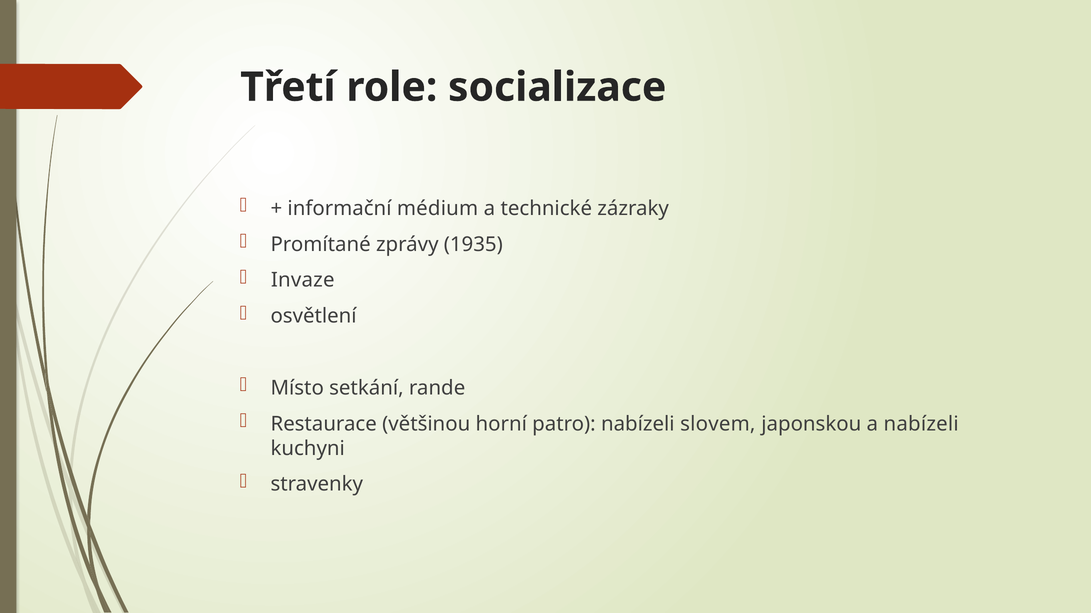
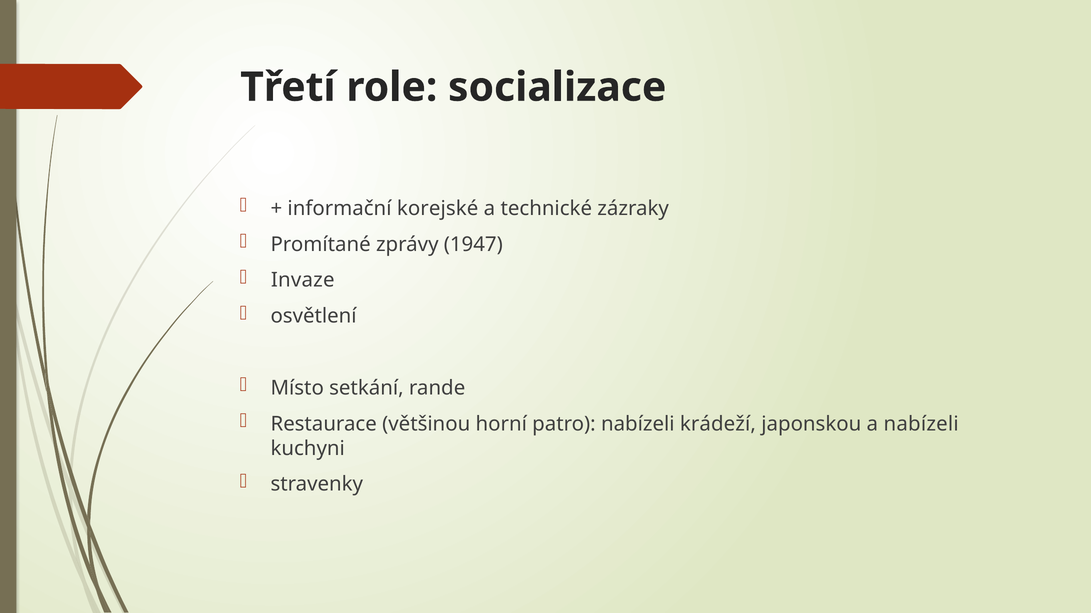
médium: médium -> korejské
1935: 1935 -> 1947
slovem: slovem -> krádeží
